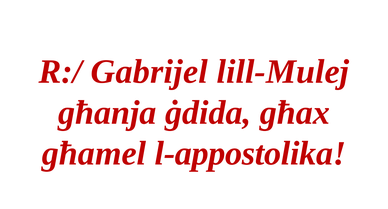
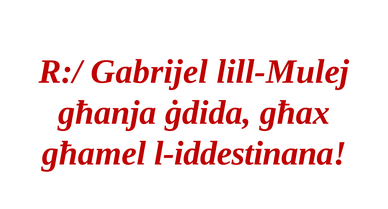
l-appostolika: l-appostolika -> l-iddestinana
